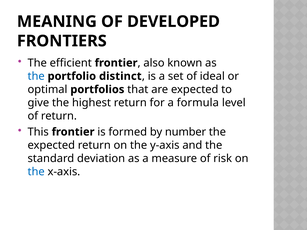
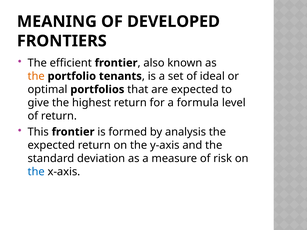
the at (36, 76) colour: blue -> orange
distinct: distinct -> tenants
number: number -> analysis
